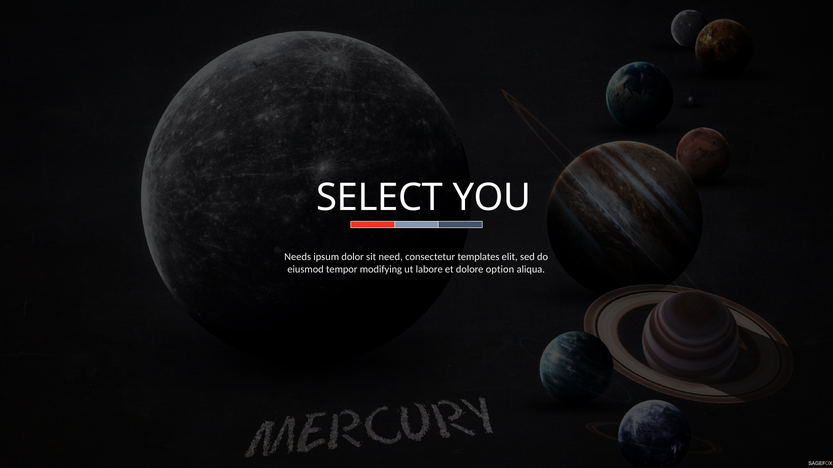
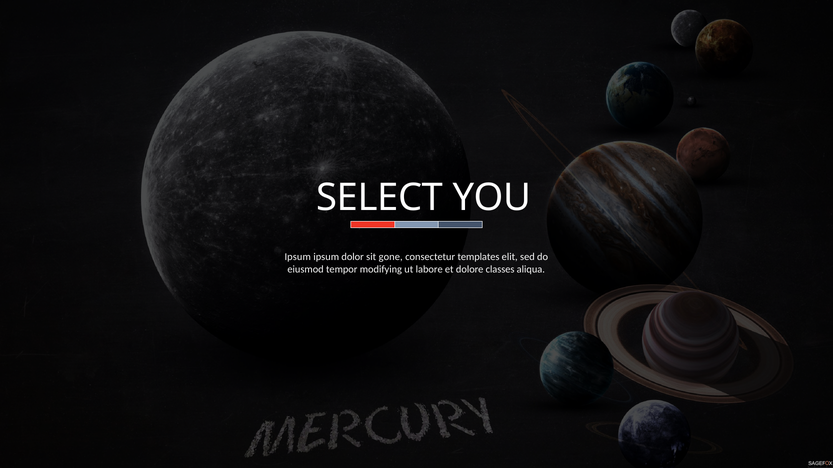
Needs at (298, 257): Needs -> Ipsum
need: need -> gone
option: option -> classes
